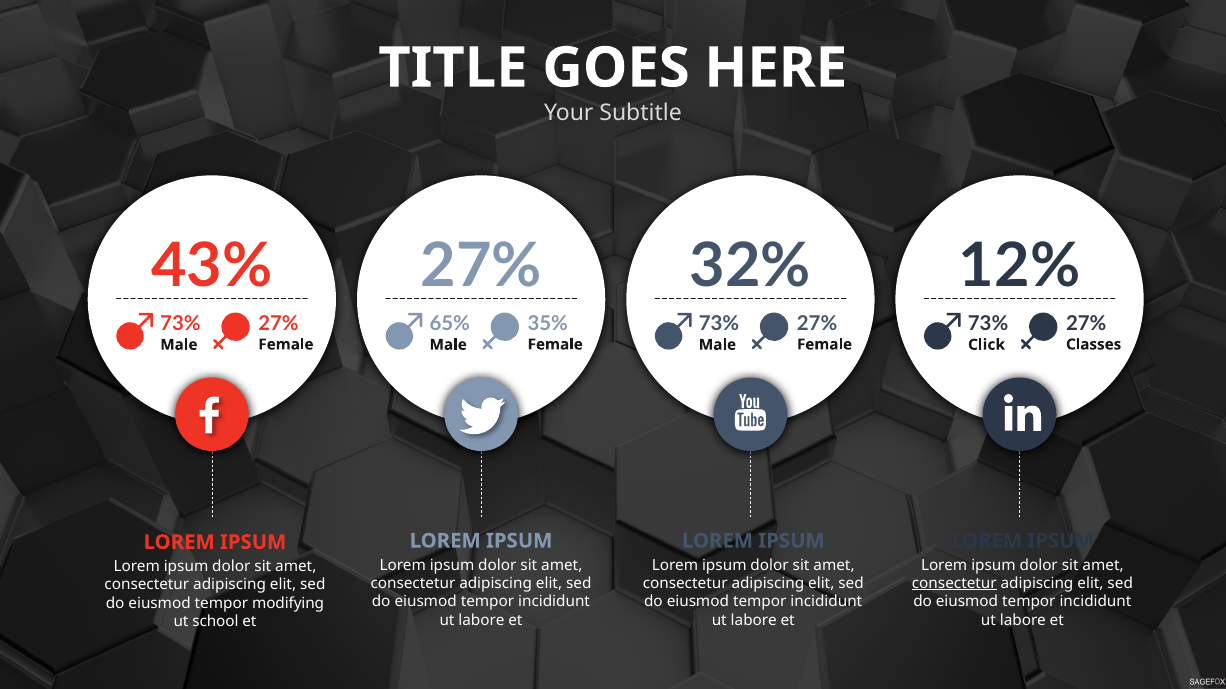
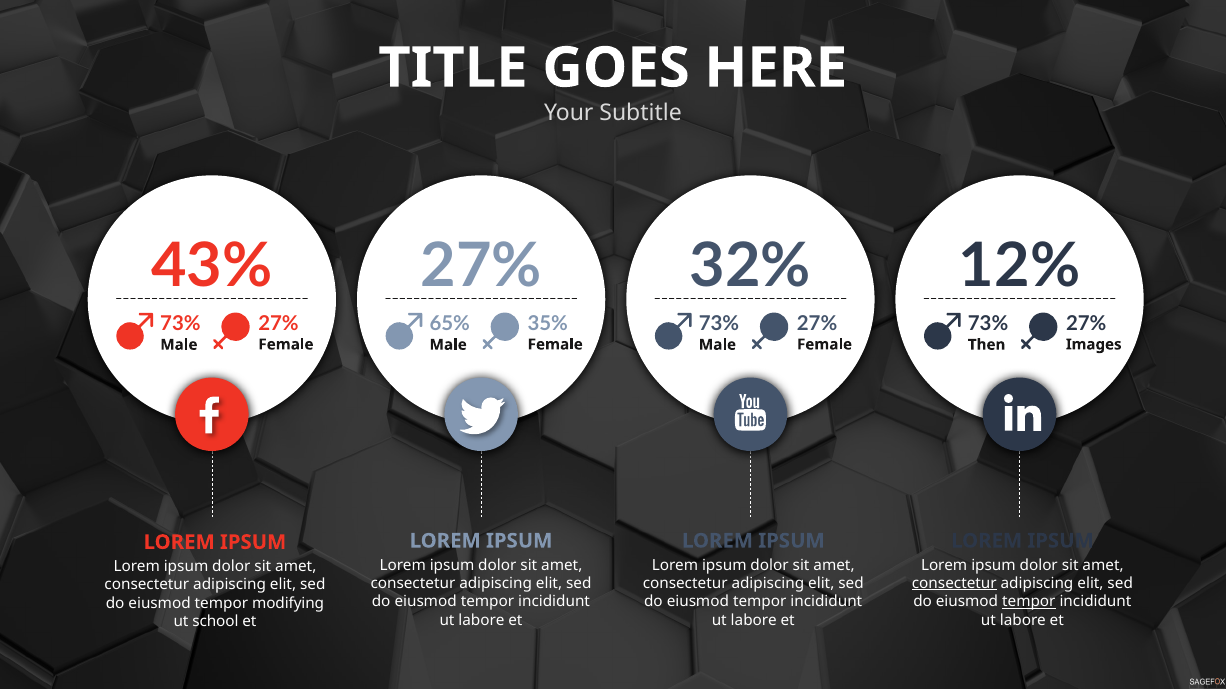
Classes: Classes -> Images
Click: Click -> Then
tempor at (1029, 602) underline: none -> present
